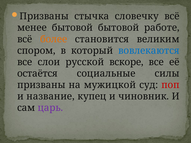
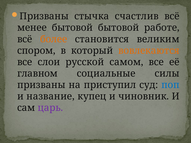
словечку: словечку -> счастлив
вовлекаются colour: blue -> orange
вскоре: вскоре -> самом
остаётся: остаётся -> главном
мужицкой: мужицкой -> приступил
поп colour: red -> blue
